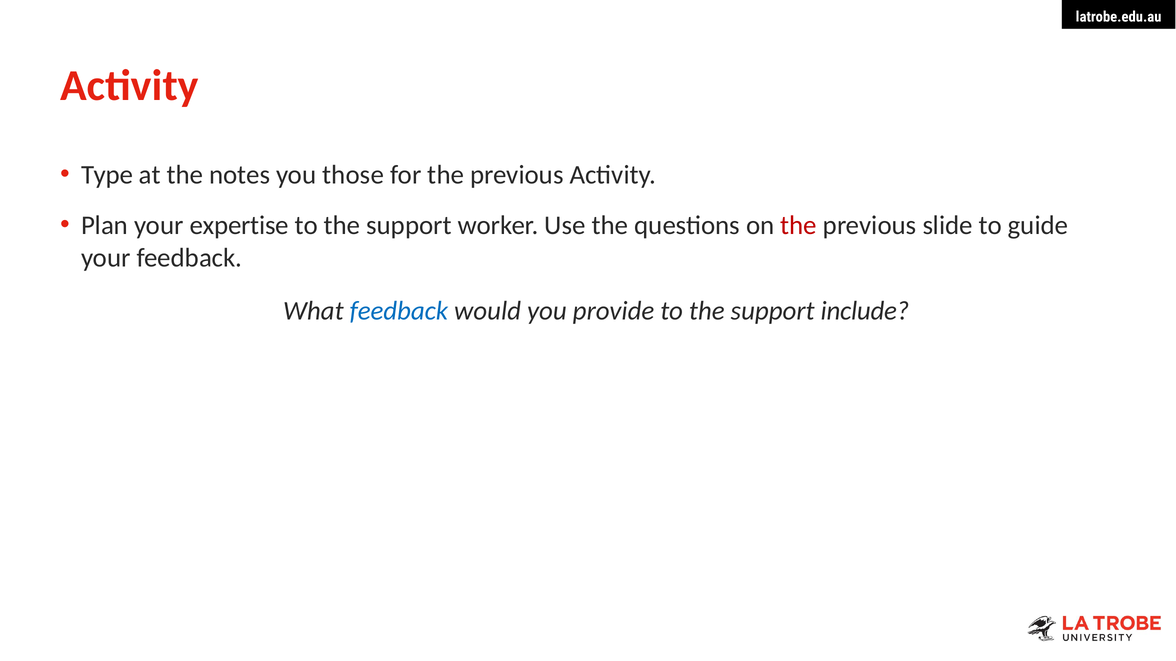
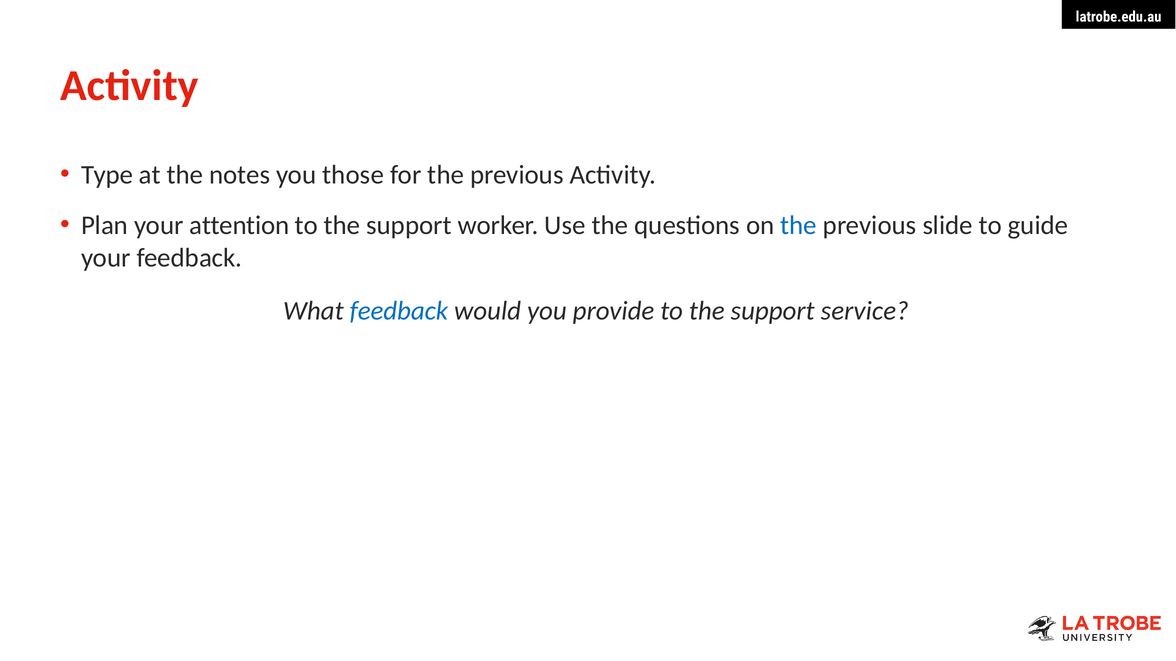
expertise: expertise -> attention
the at (799, 225) colour: red -> blue
include: include -> service
